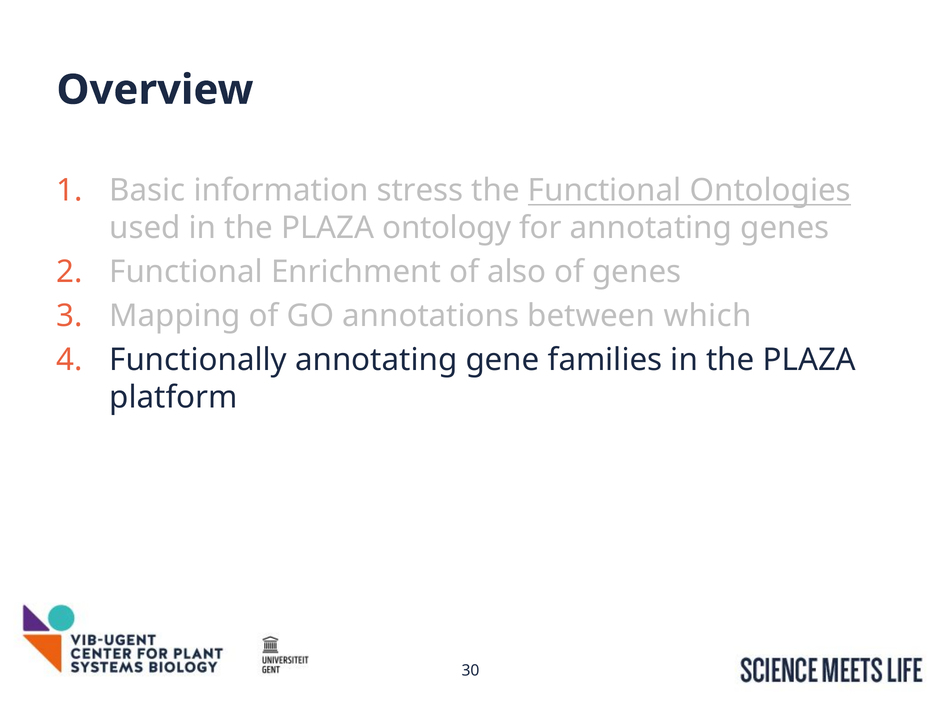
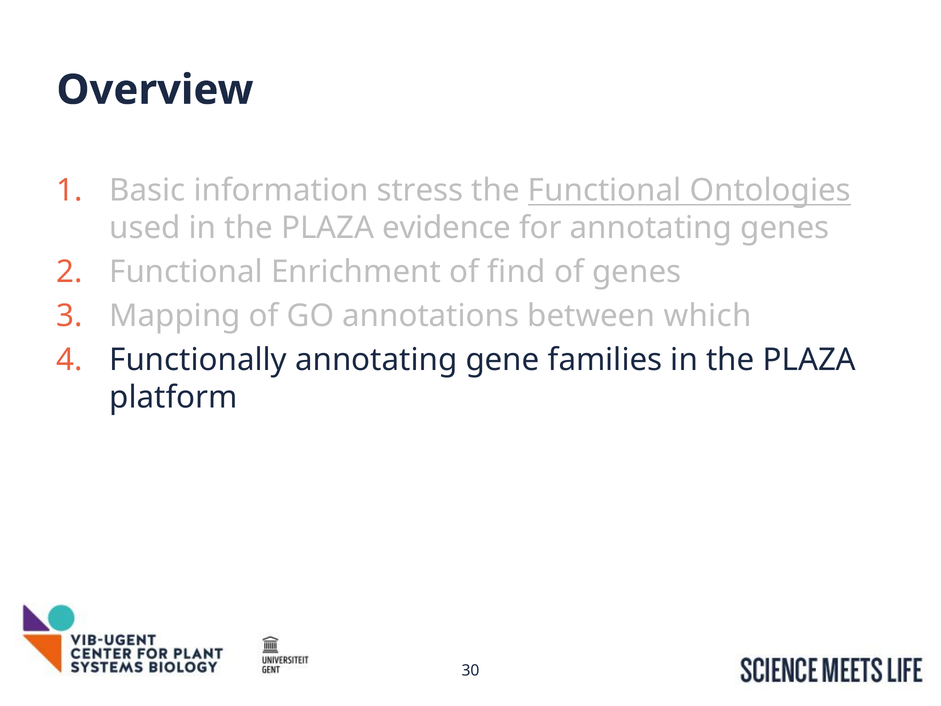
ontology: ontology -> evidence
also: also -> find
